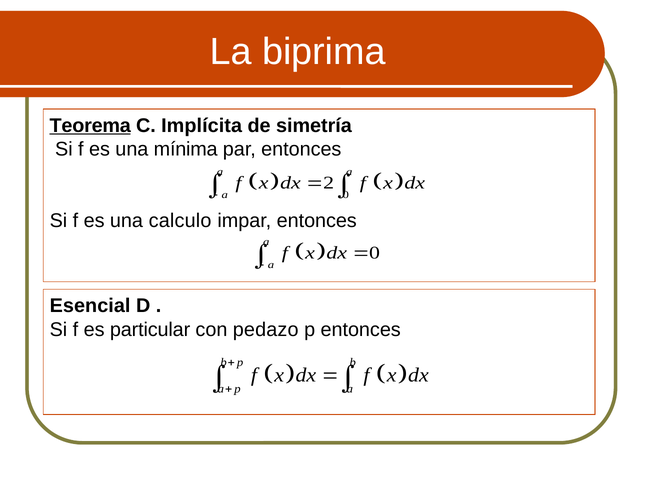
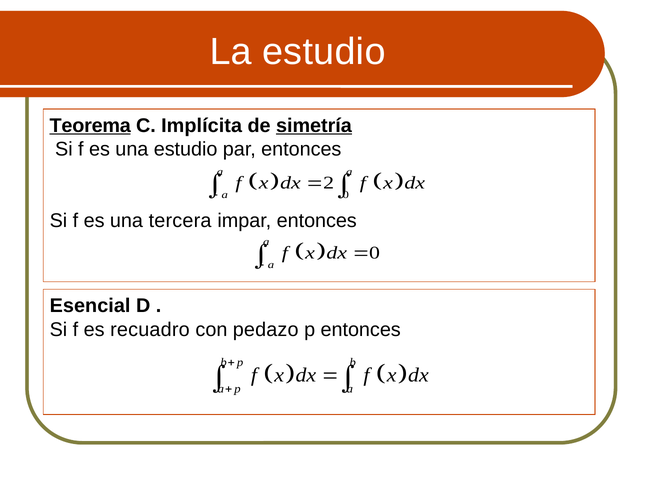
La biprima: biprima -> estudio
simetría underline: none -> present
una mínima: mínima -> estudio
calculo: calculo -> tercera
particular: particular -> recuadro
